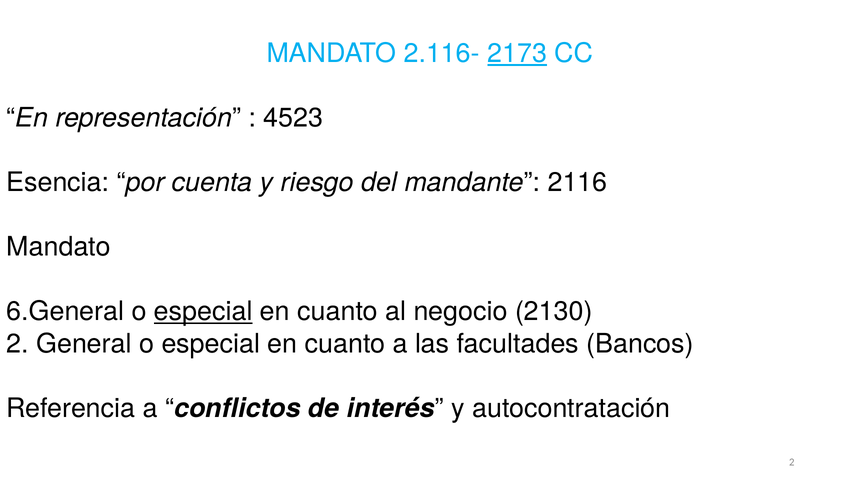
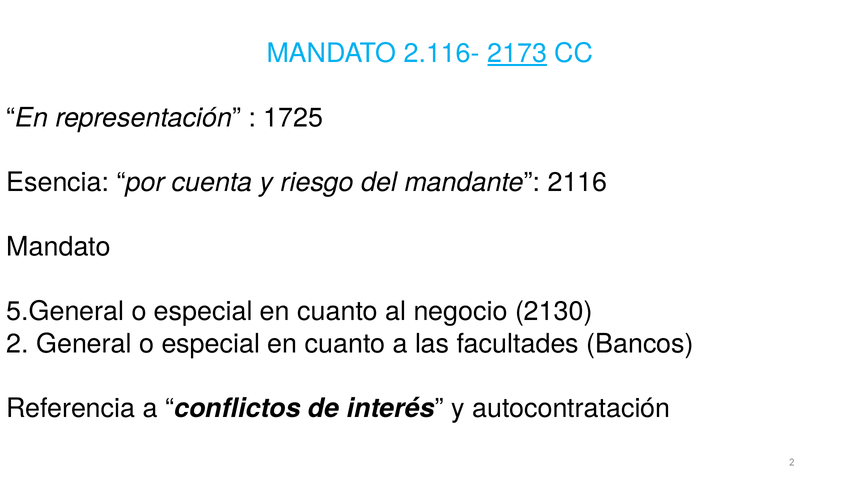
4523: 4523 -> 1725
6.General: 6.General -> 5.General
especial at (203, 311) underline: present -> none
